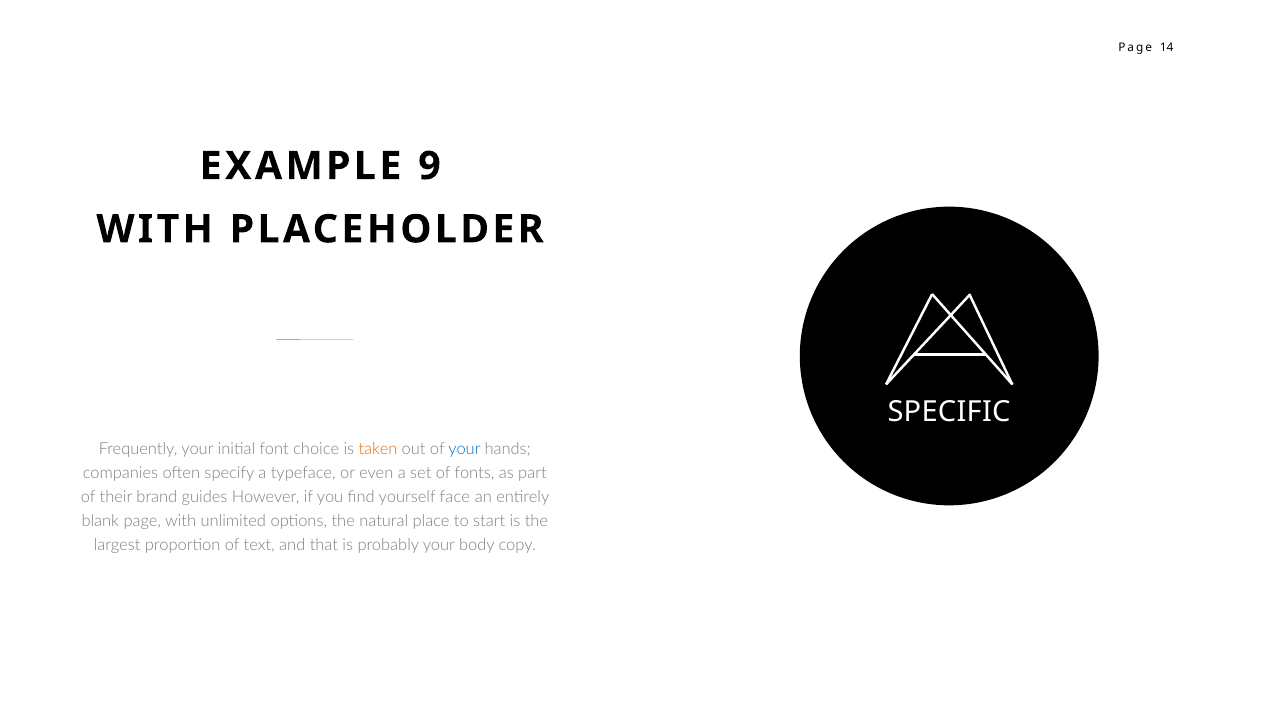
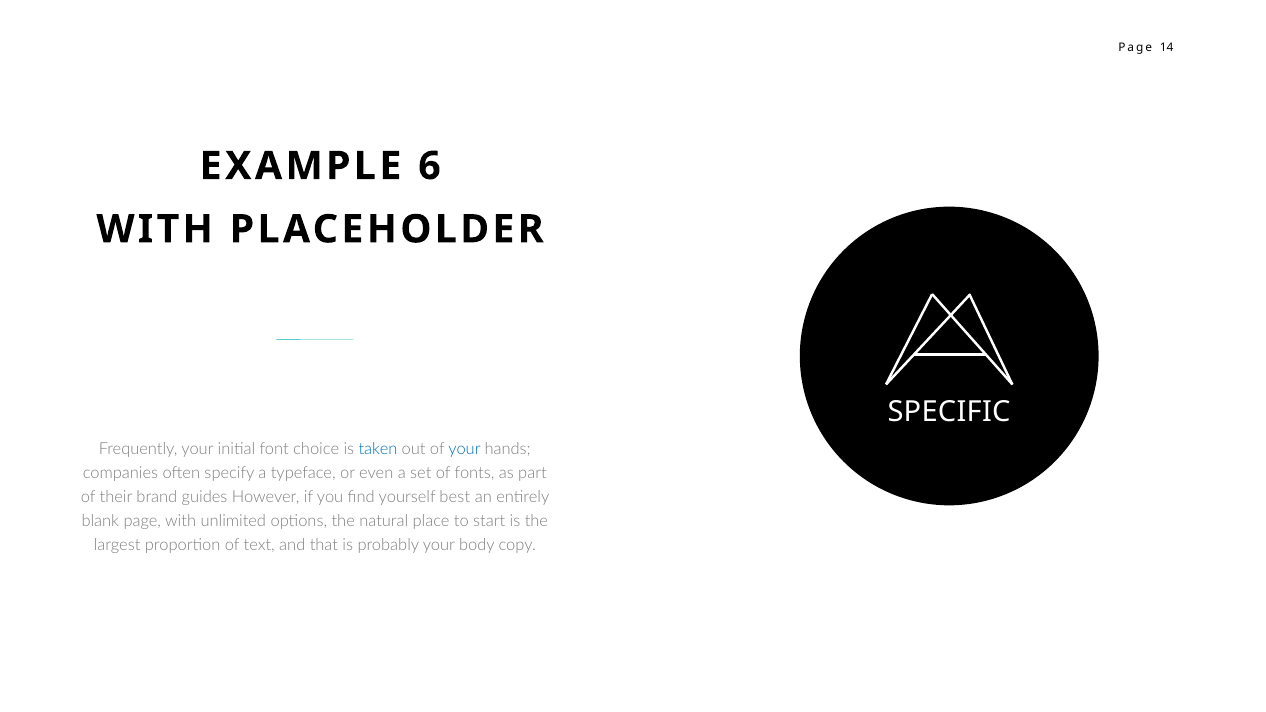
9: 9 -> 6
taken colour: orange -> blue
face: face -> best
